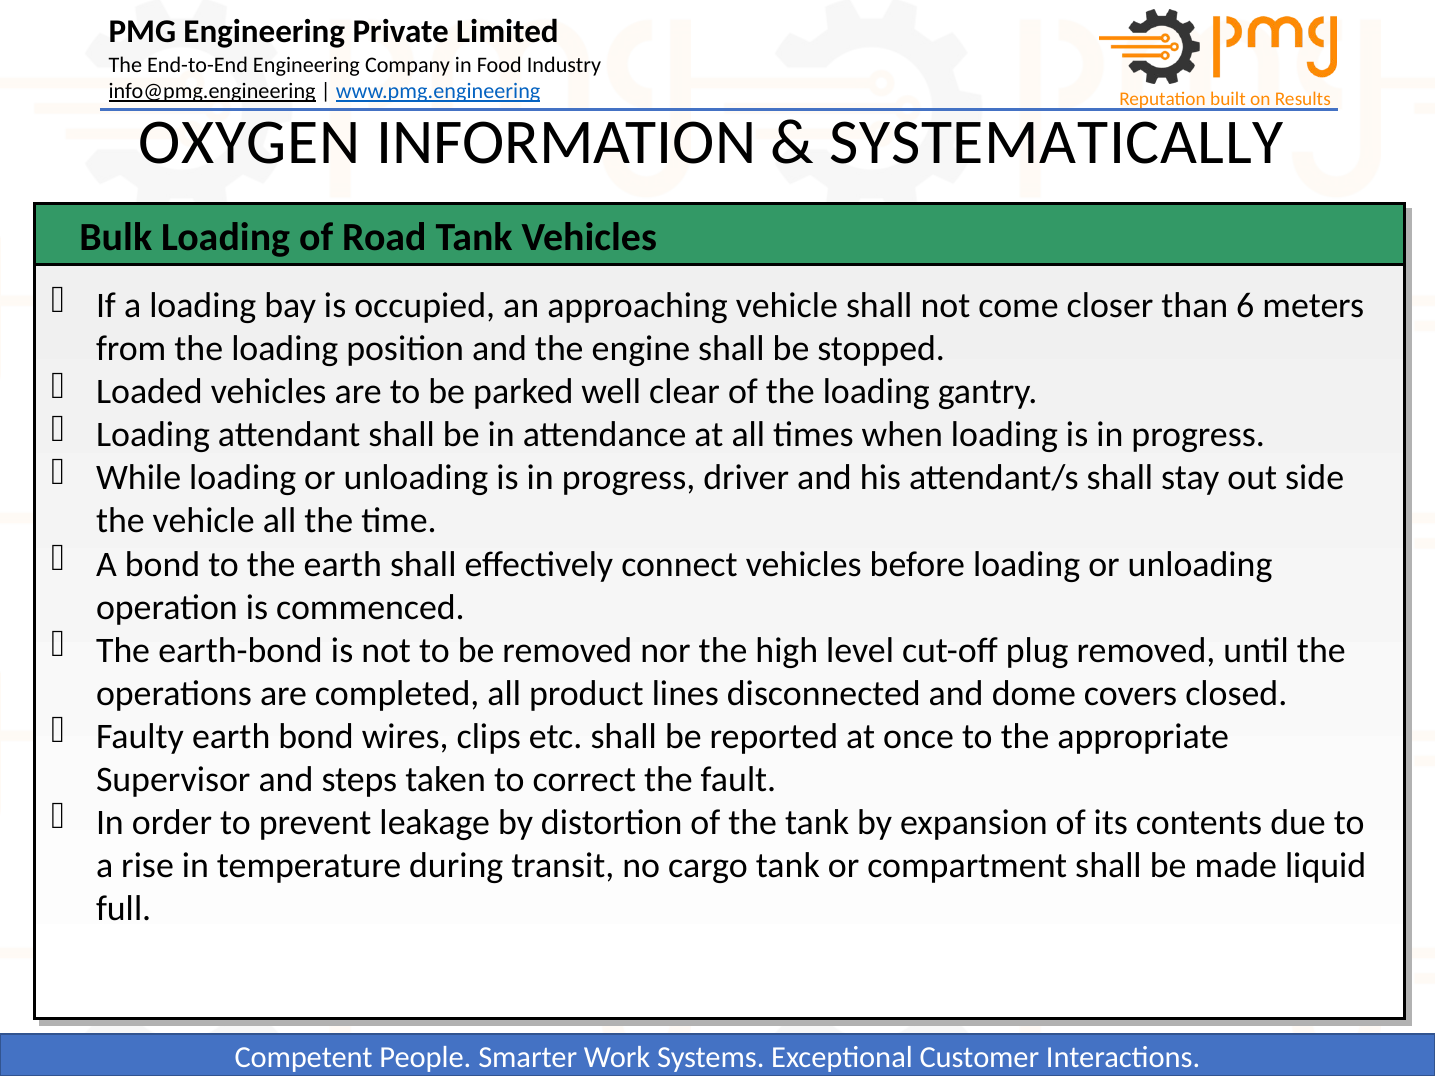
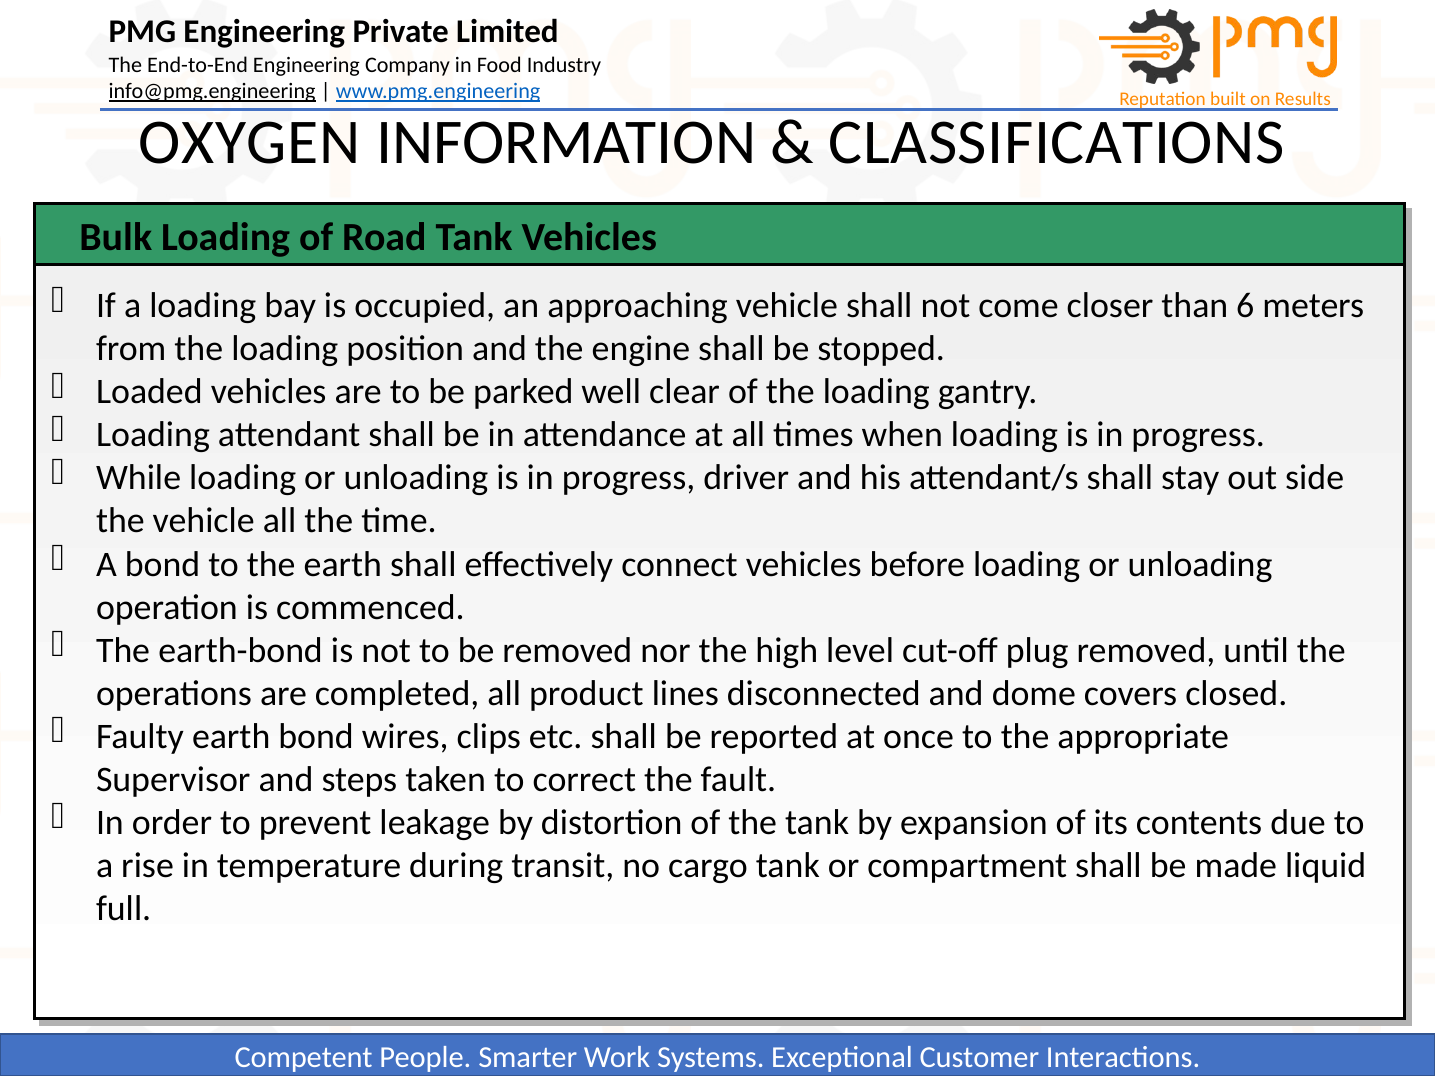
SYSTEMATICALLY: SYSTEMATICALLY -> CLASSIFICATIONS
